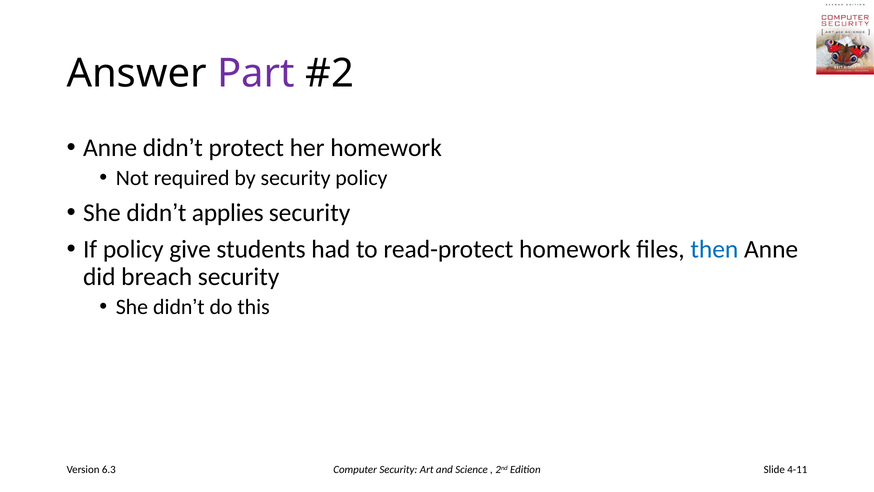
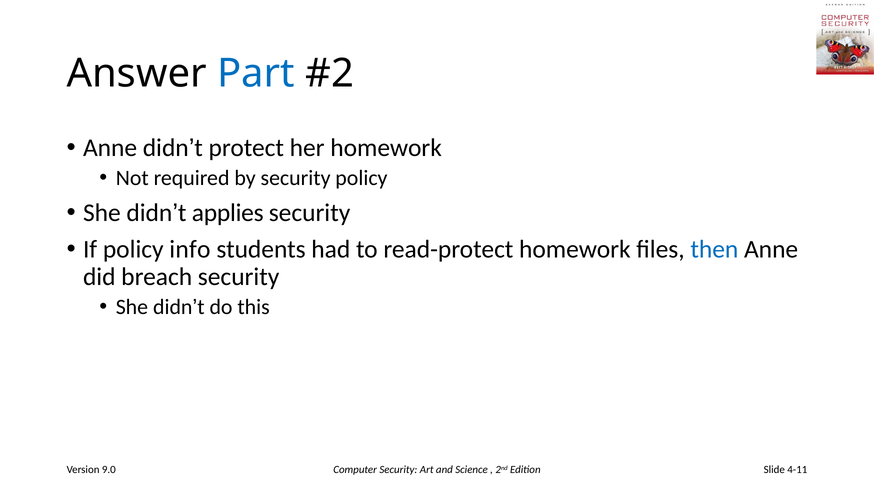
Part colour: purple -> blue
give: give -> info
6.3: 6.3 -> 9.0
